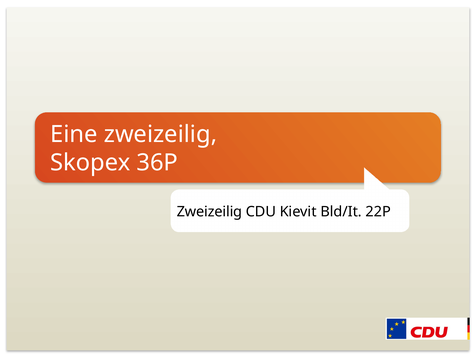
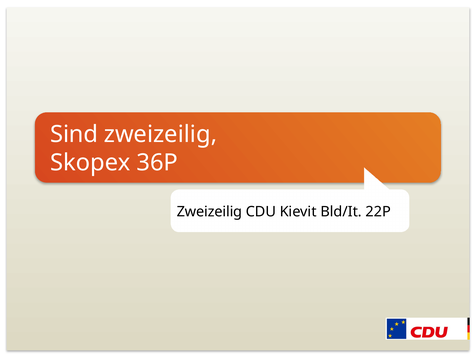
Eine: Eine -> Sind
